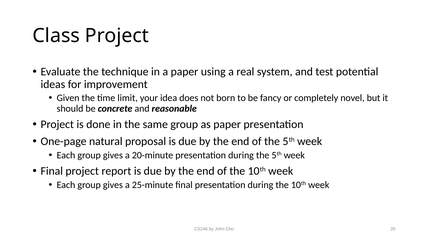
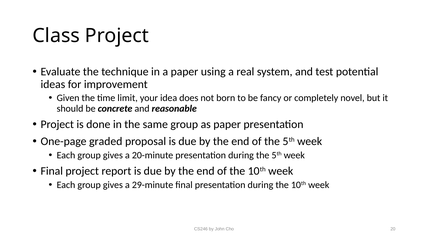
natural: natural -> graded
25-minute: 25-minute -> 29-minute
